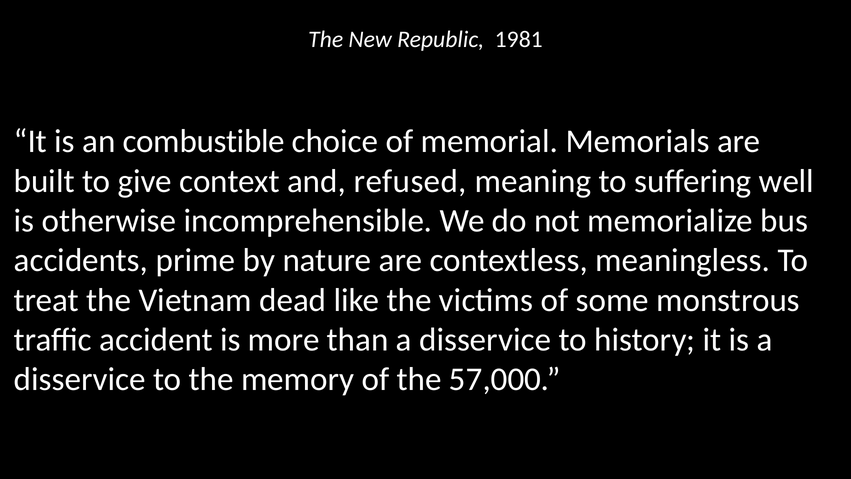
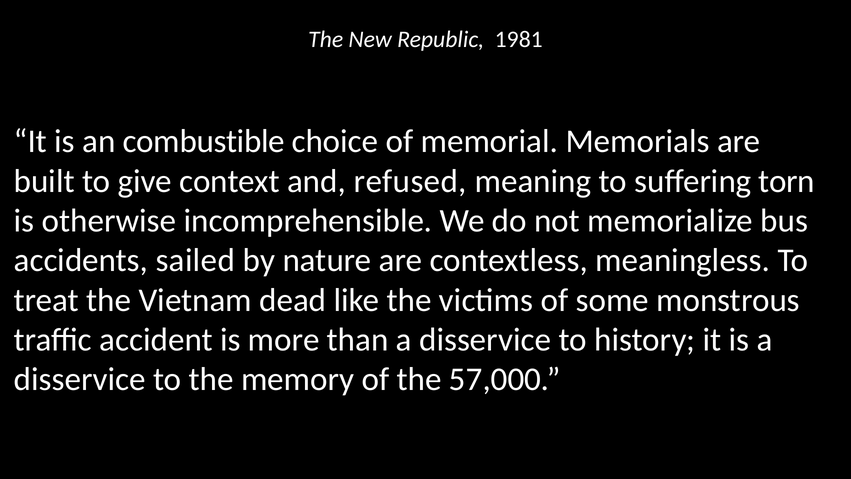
well: well -> torn
prime: prime -> sailed
